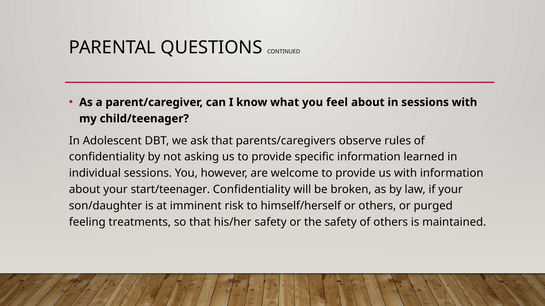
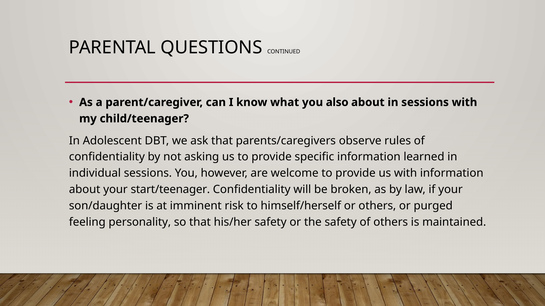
feel: feel -> also
treatments: treatments -> personality
